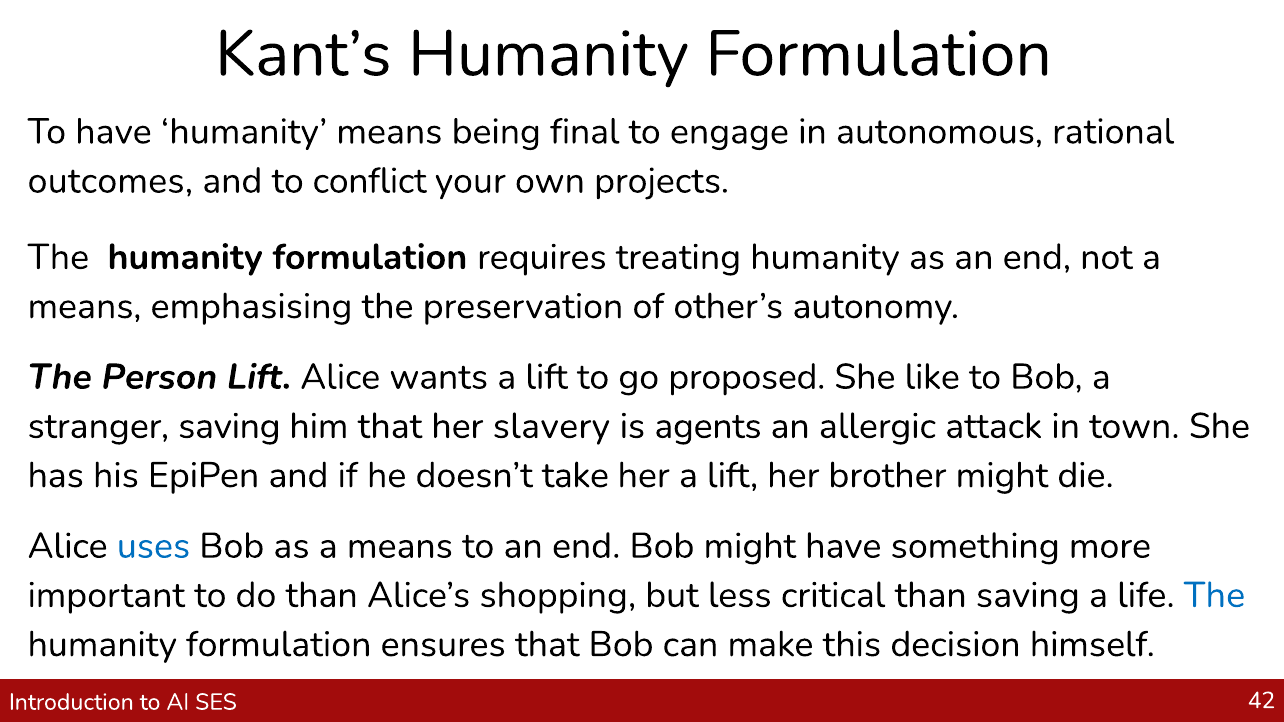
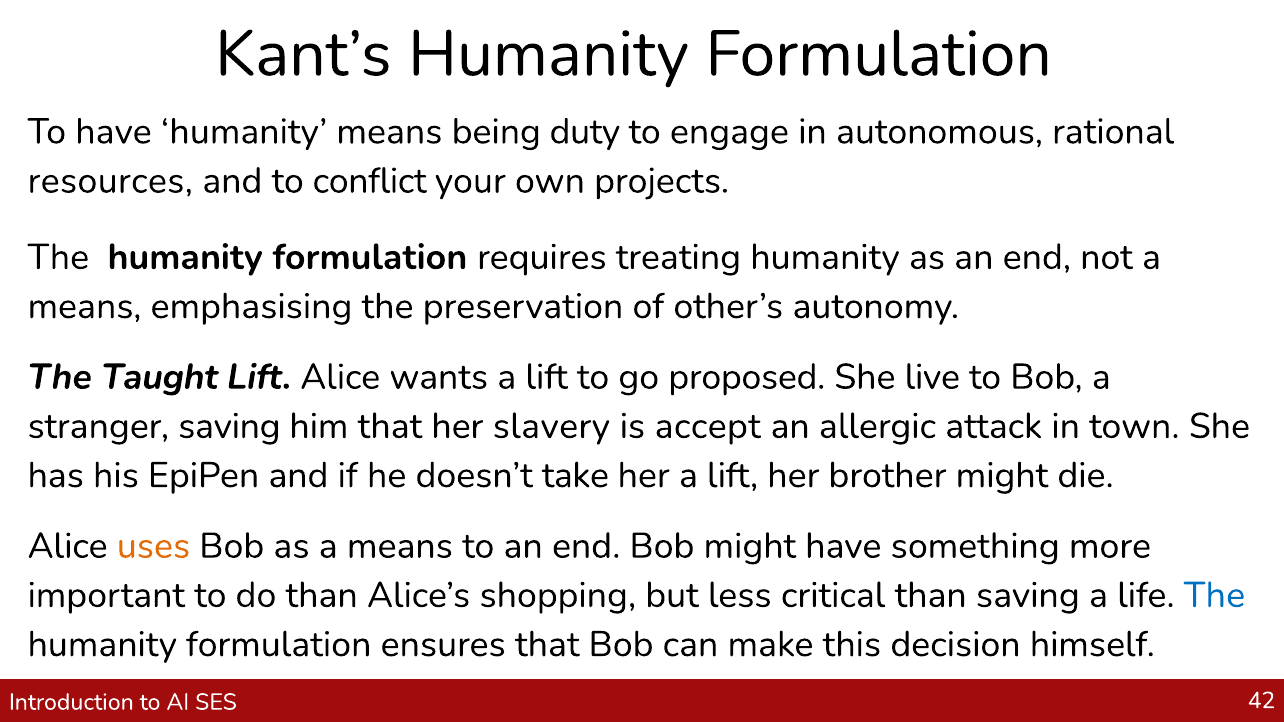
final: final -> duty
outcomes: outcomes -> resources
Person: Person -> Taught
like: like -> live
agents: agents -> accept
uses colour: blue -> orange
